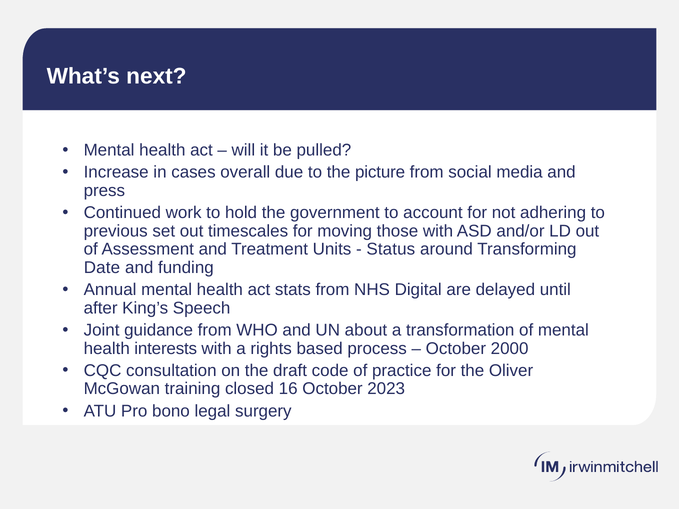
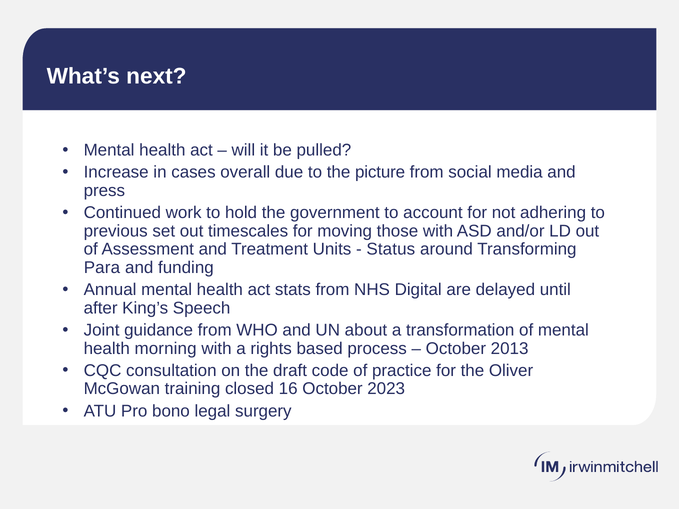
Date: Date -> Para
interests: interests -> morning
2000: 2000 -> 2013
